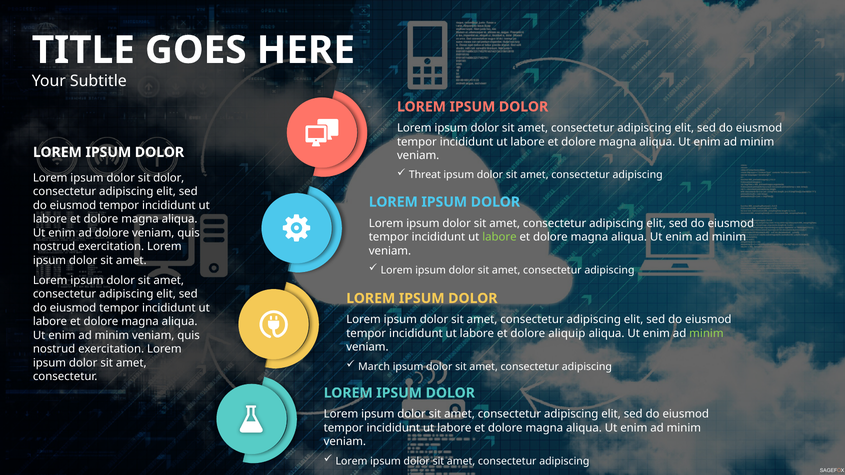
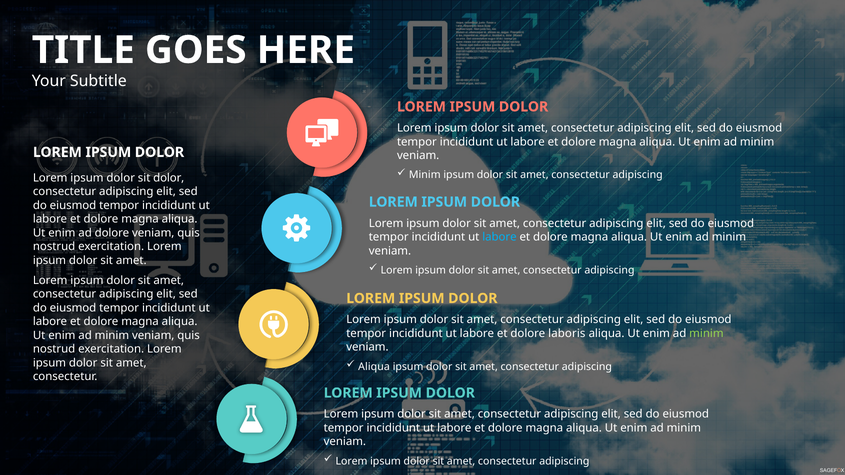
Threat at (425, 175): Threat -> Minim
labore at (499, 237) colour: light green -> light blue
aliquip: aliquip -> laboris
March at (374, 367): March -> Aliqua
